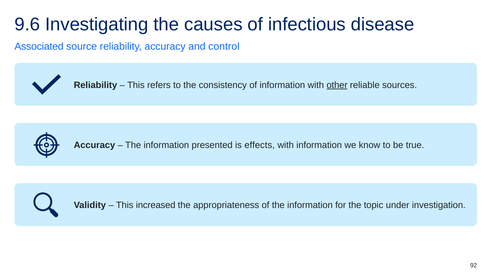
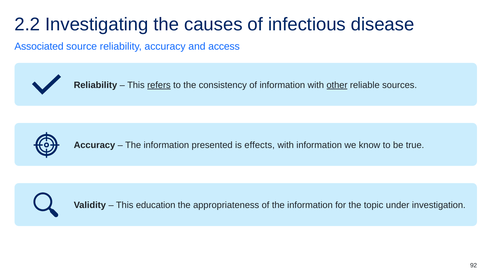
9.6: 9.6 -> 2.2
control: control -> access
refers underline: none -> present
increased: increased -> education
